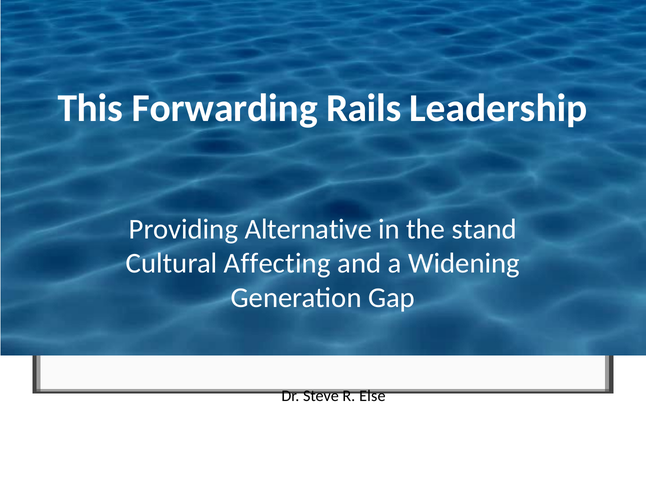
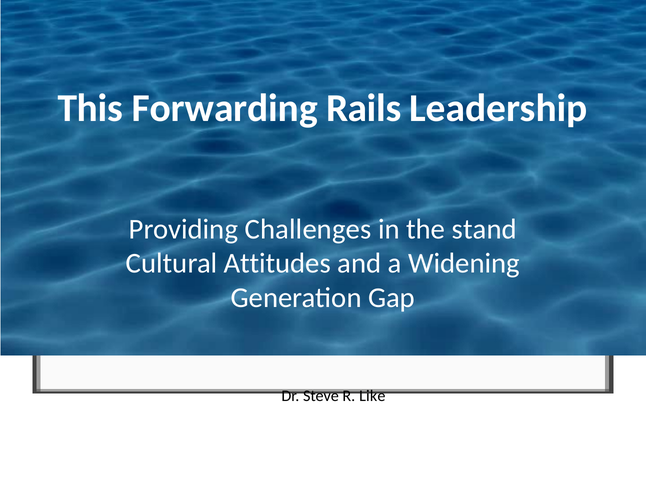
Alternative: Alternative -> Challenges
Affecting: Affecting -> Attitudes
Else: Else -> Like
